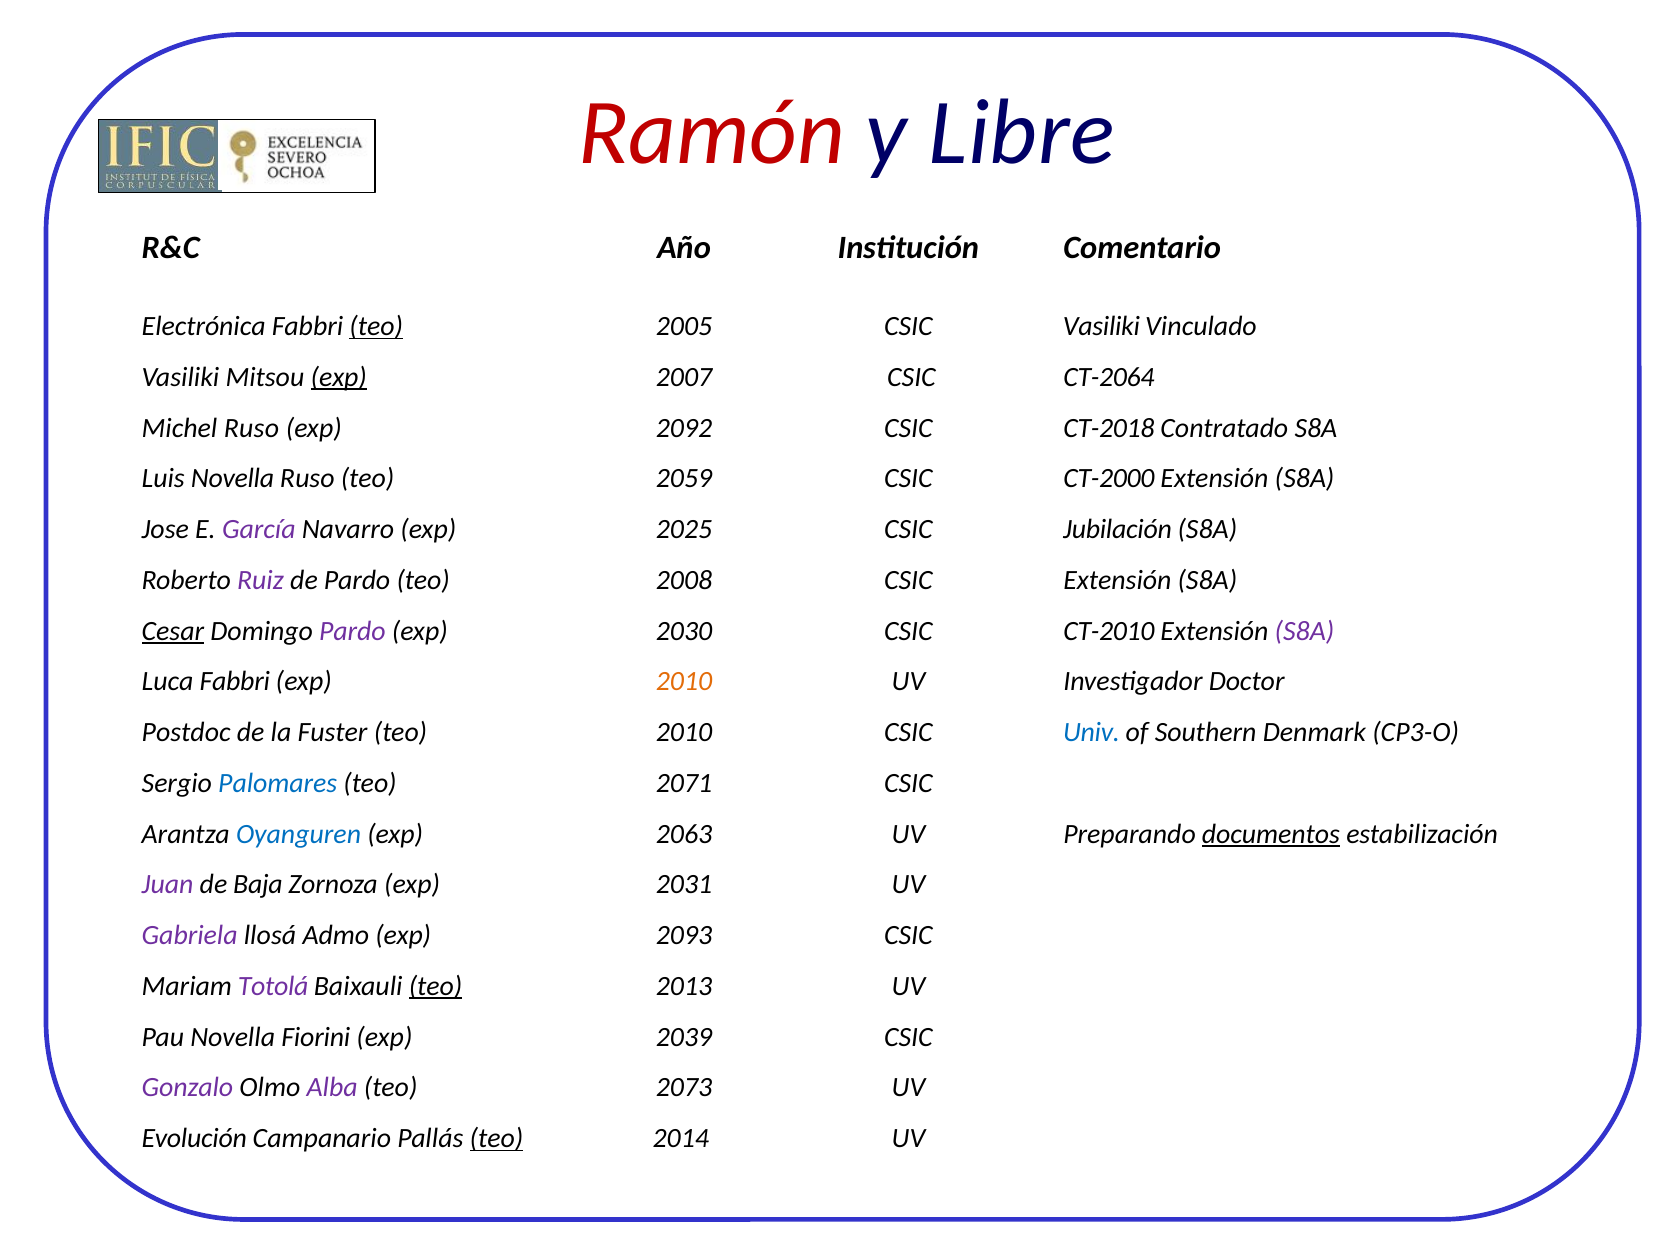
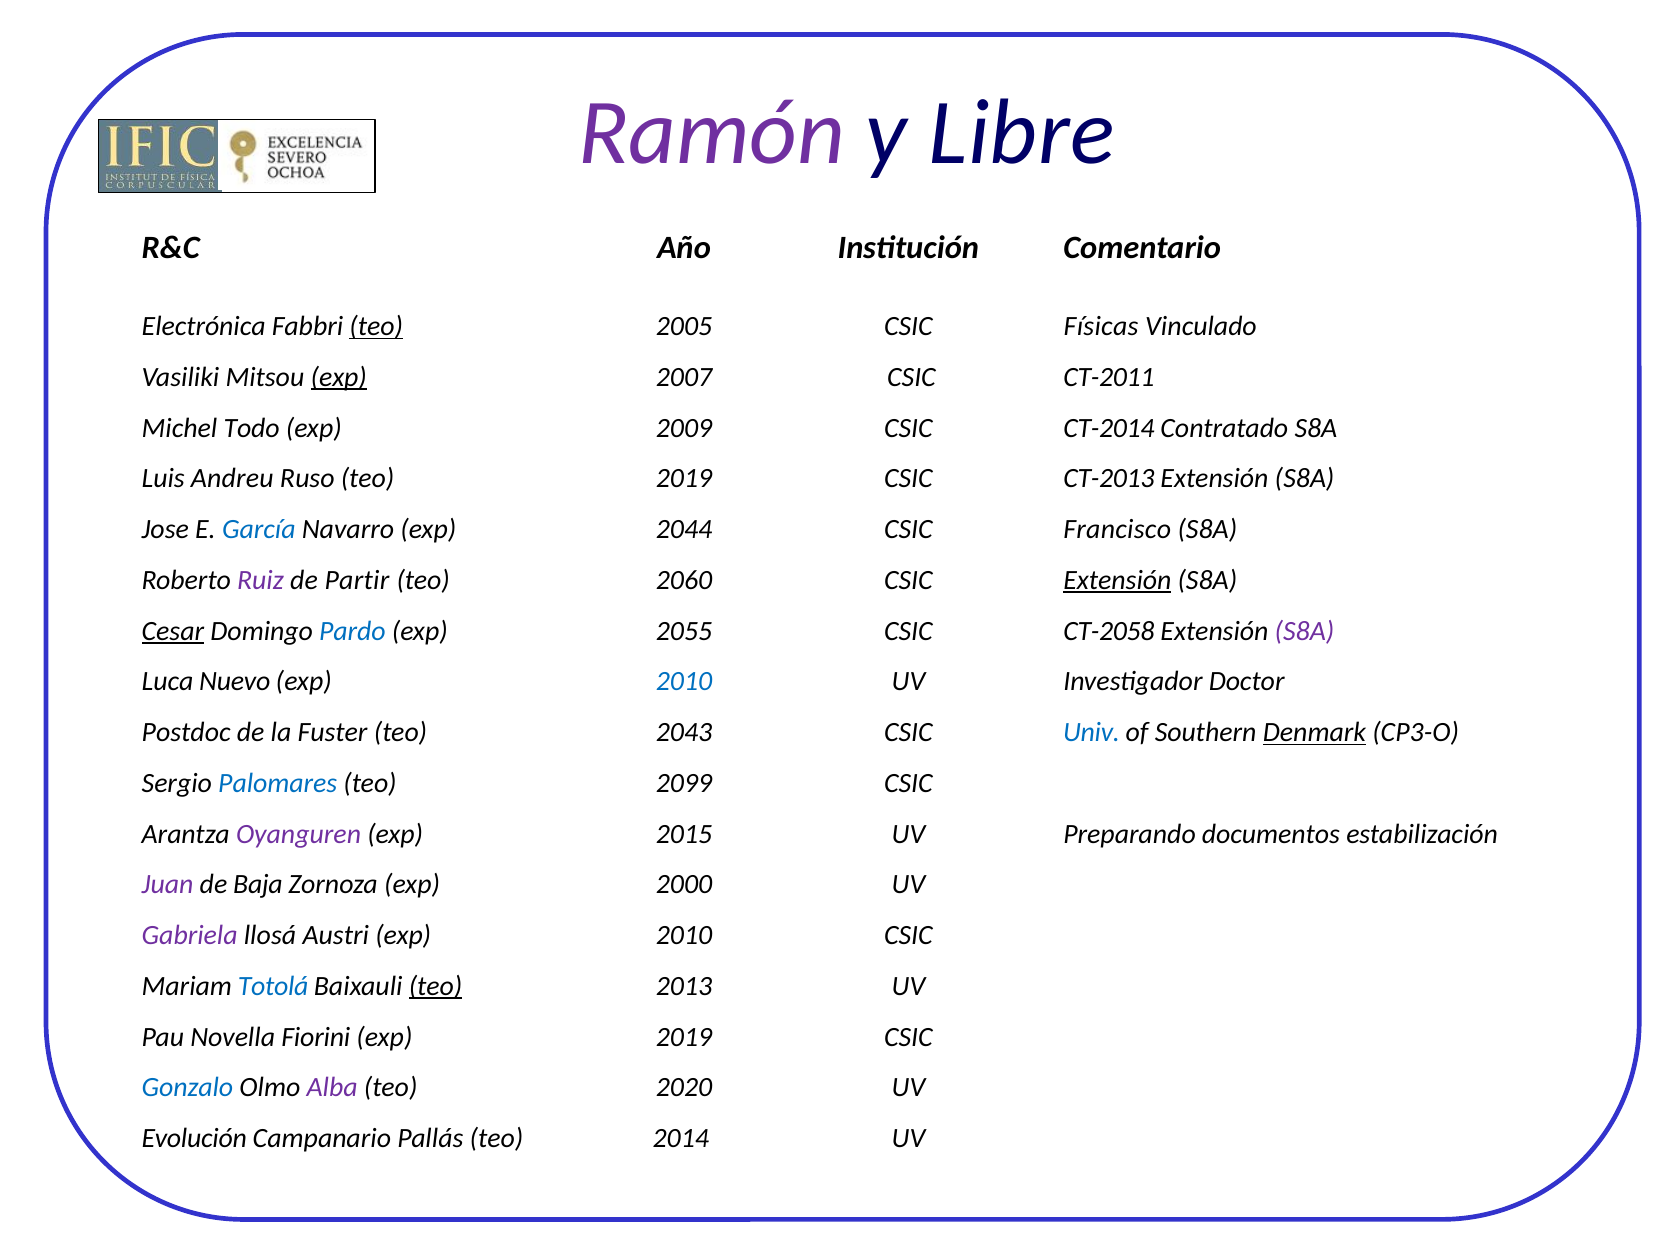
Ramón colour: red -> purple
CSIC Vasiliki: Vasiliki -> Físicas
CT-2064: CT-2064 -> CT-2011
Michel Ruso: Ruso -> Todo
2092: 2092 -> 2009
CT-2018: CT-2018 -> CT-2014
Luis Novella: Novella -> Andreu
teo 2059: 2059 -> 2019
CT-2000: CT-2000 -> CT-2013
García colour: purple -> blue
2025: 2025 -> 2044
Jubilación: Jubilación -> Francisco
de Pardo: Pardo -> Partir
2008: 2008 -> 2060
Extensión at (1117, 580) underline: none -> present
Pardo at (352, 631) colour: purple -> blue
2030: 2030 -> 2055
CT-2010: CT-2010 -> CT-2058
Luca Fabbri: Fabbri -> Nuevo
2010 at (684, 682) colour: orange -> blue
teo 2010: 2010 -> 2043
Denmark underline: none -> present
2071: 2071 -> 2099
Oyanguren colour: blue -> purple
2063: 2063 -> 2015
documentos underline: present -> none
2031: 2031 -> 2000
Admo: Admo -> Austri
2093 at (684, 935): 2093 -> 2010
Totolá colour: purple -> blue
exp 2039: 2039 -> 2019
Gonzalo colour: purple -> blue
2073: 2073 -> 2020
teo at (496, 1138) underline: present -> none
